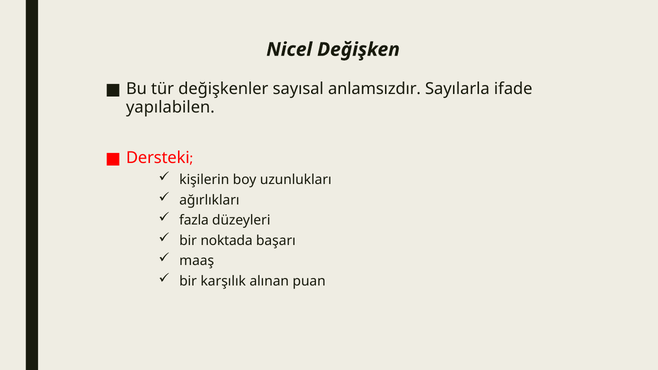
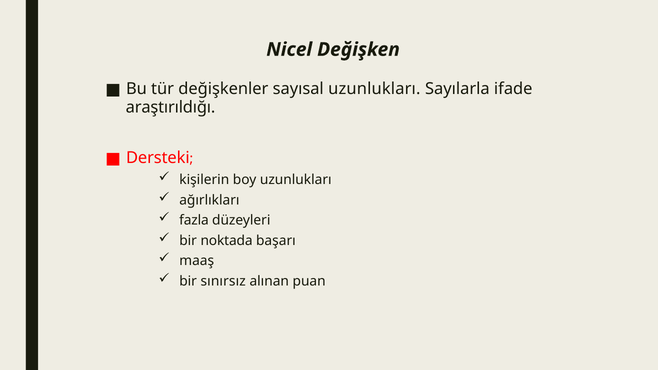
sayısal anlamsızdır: anlamsızdır -> uzunlukları
yapılabilen: yapılabilen -> araştırıldığı
karşılık: karşılık -> sınırsız
